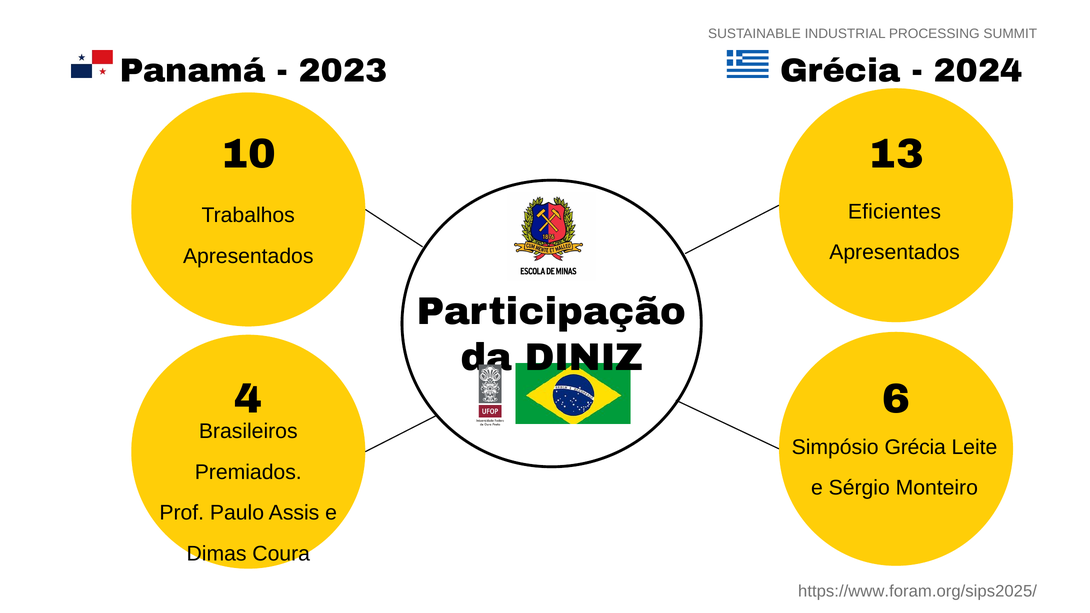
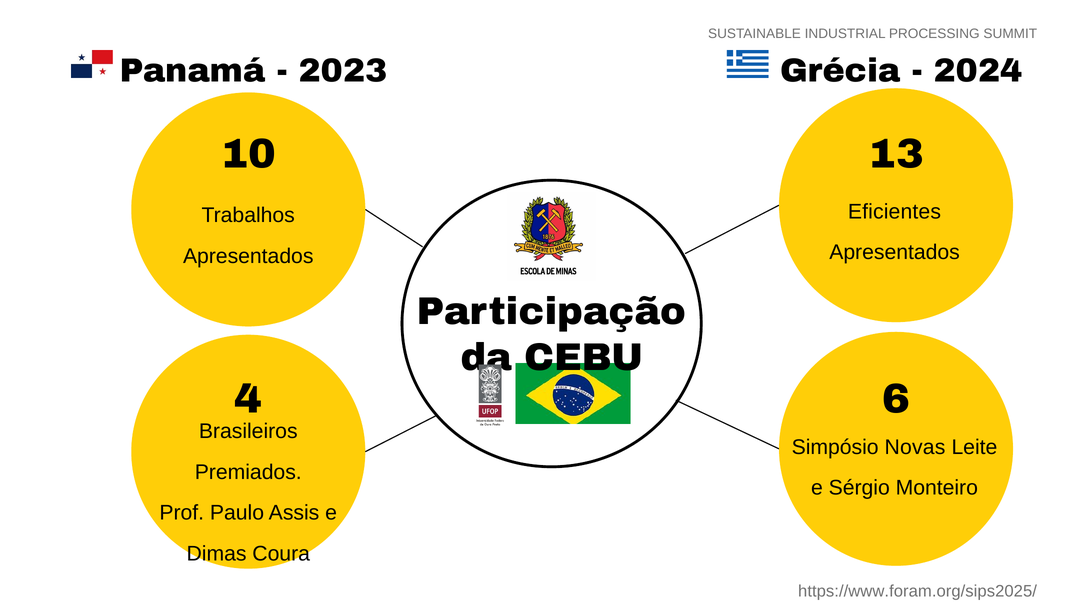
DINIZ: DINIZ -> CEBU
Simpósio Grécia: Grécia -> Novas
